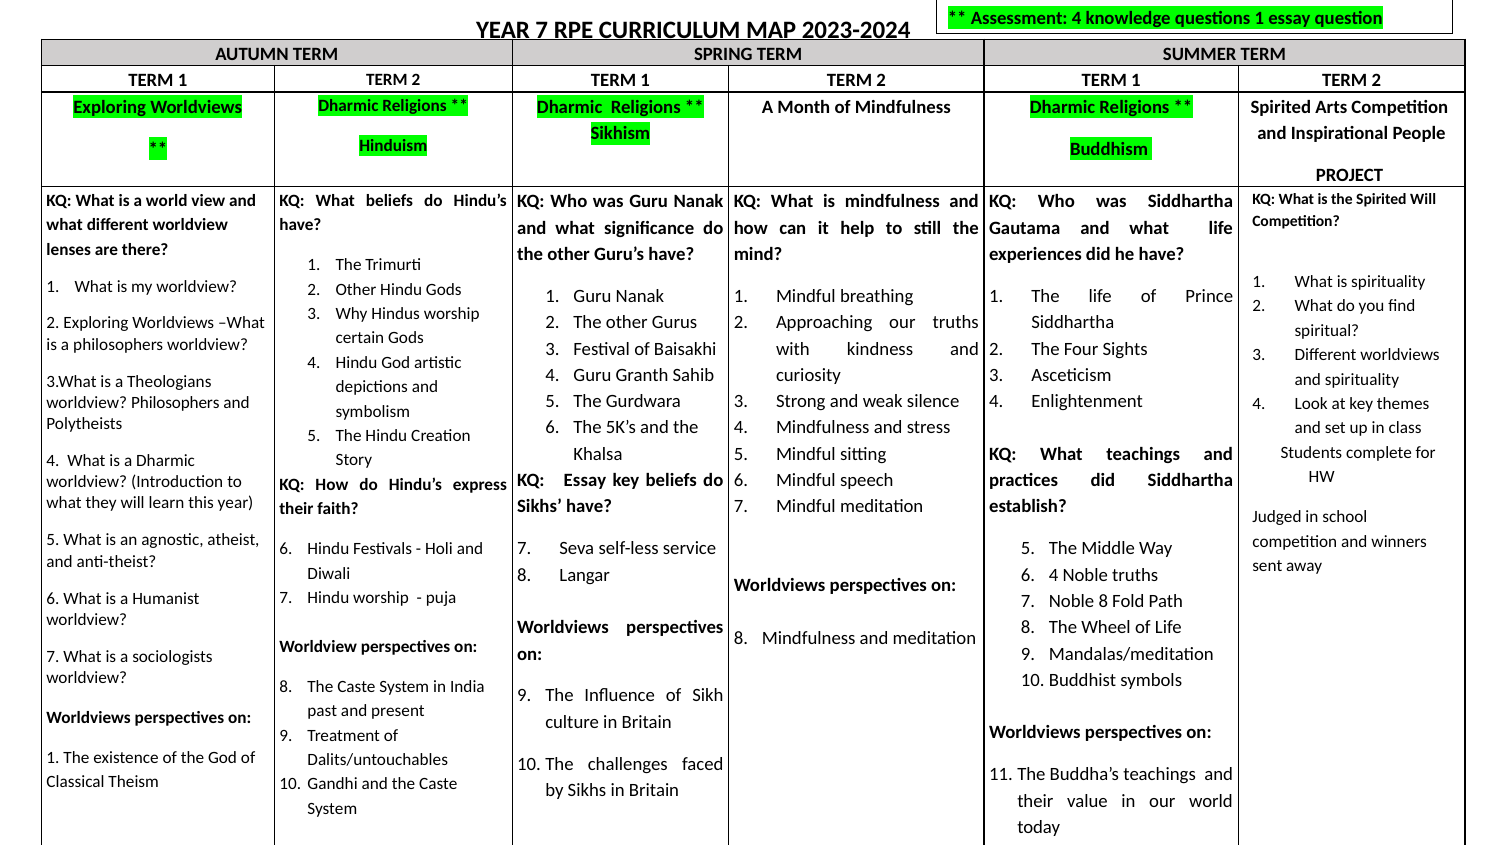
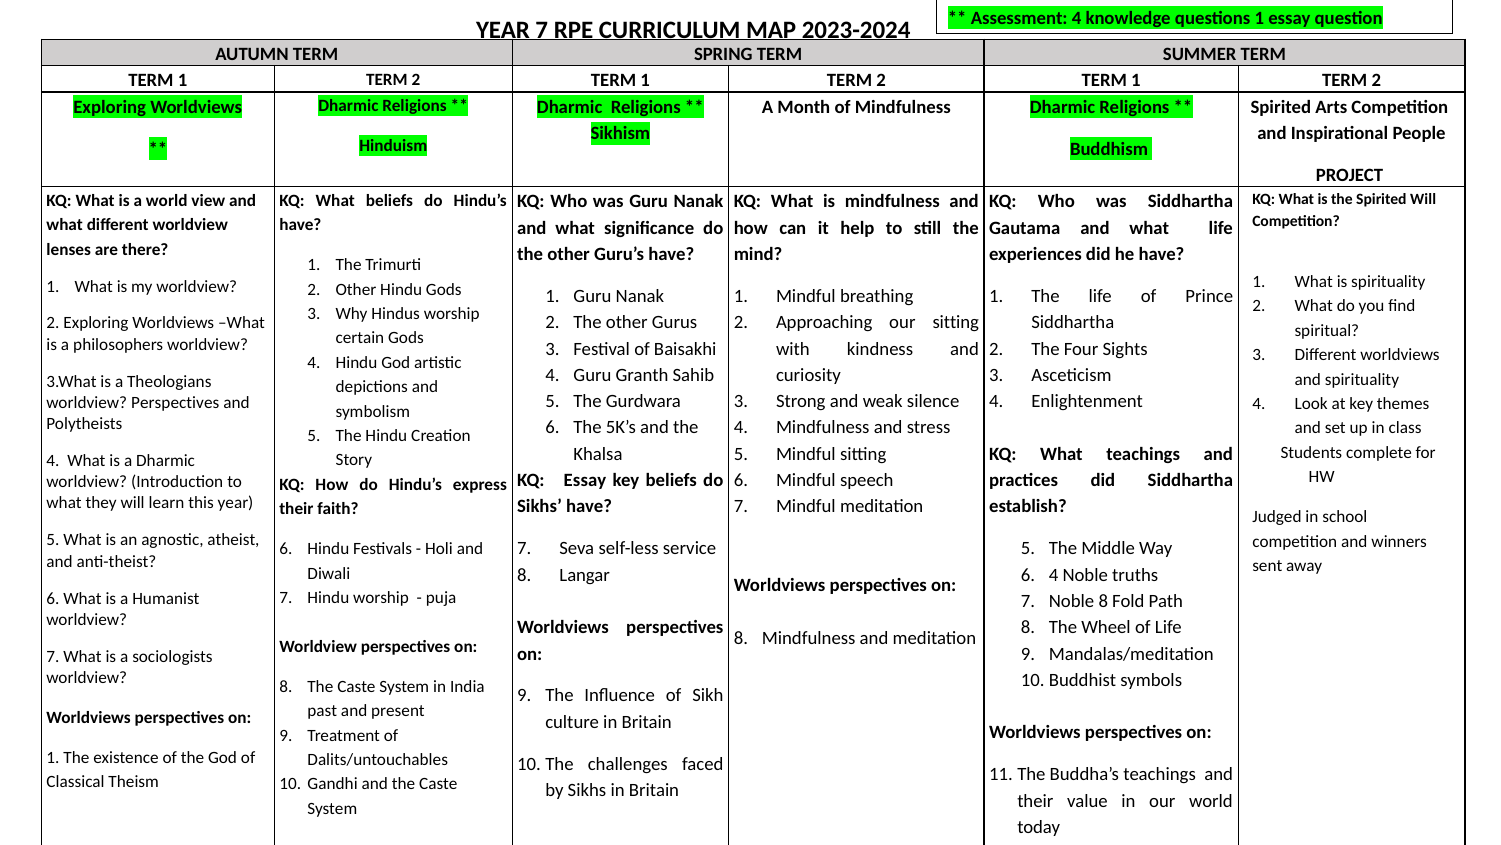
our truths: truths -> sitting
Philosophers at (175, 402): Philosophers -> Perspectives
